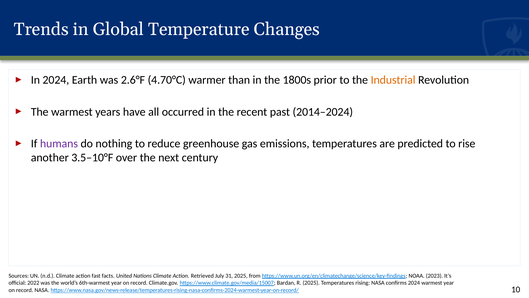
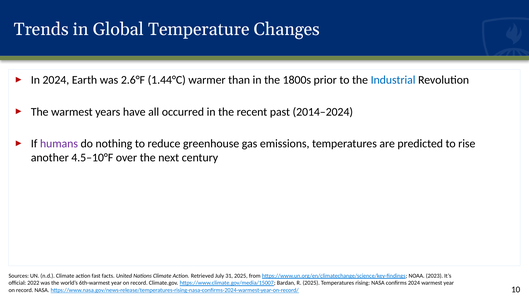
4.70°C: 4.70°C -> 1.44°C
Industrial colour: orange -> blue
3.5–10°F: 3.5–10°F -> 4.5–10°F
